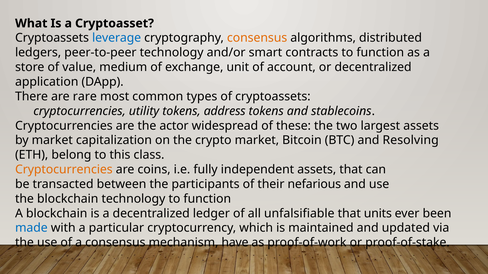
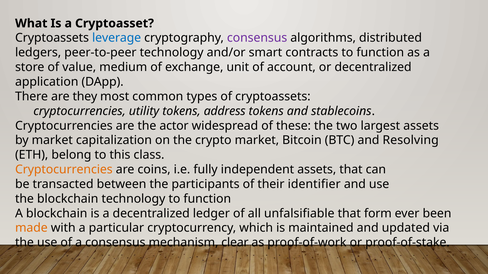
consensus at (257, 38) colour: orange -> purple
rare: rare -> they
nefarious: nefarious -> identifier
units: units -> form
made colour: blue -> orange
have: have -> clear
